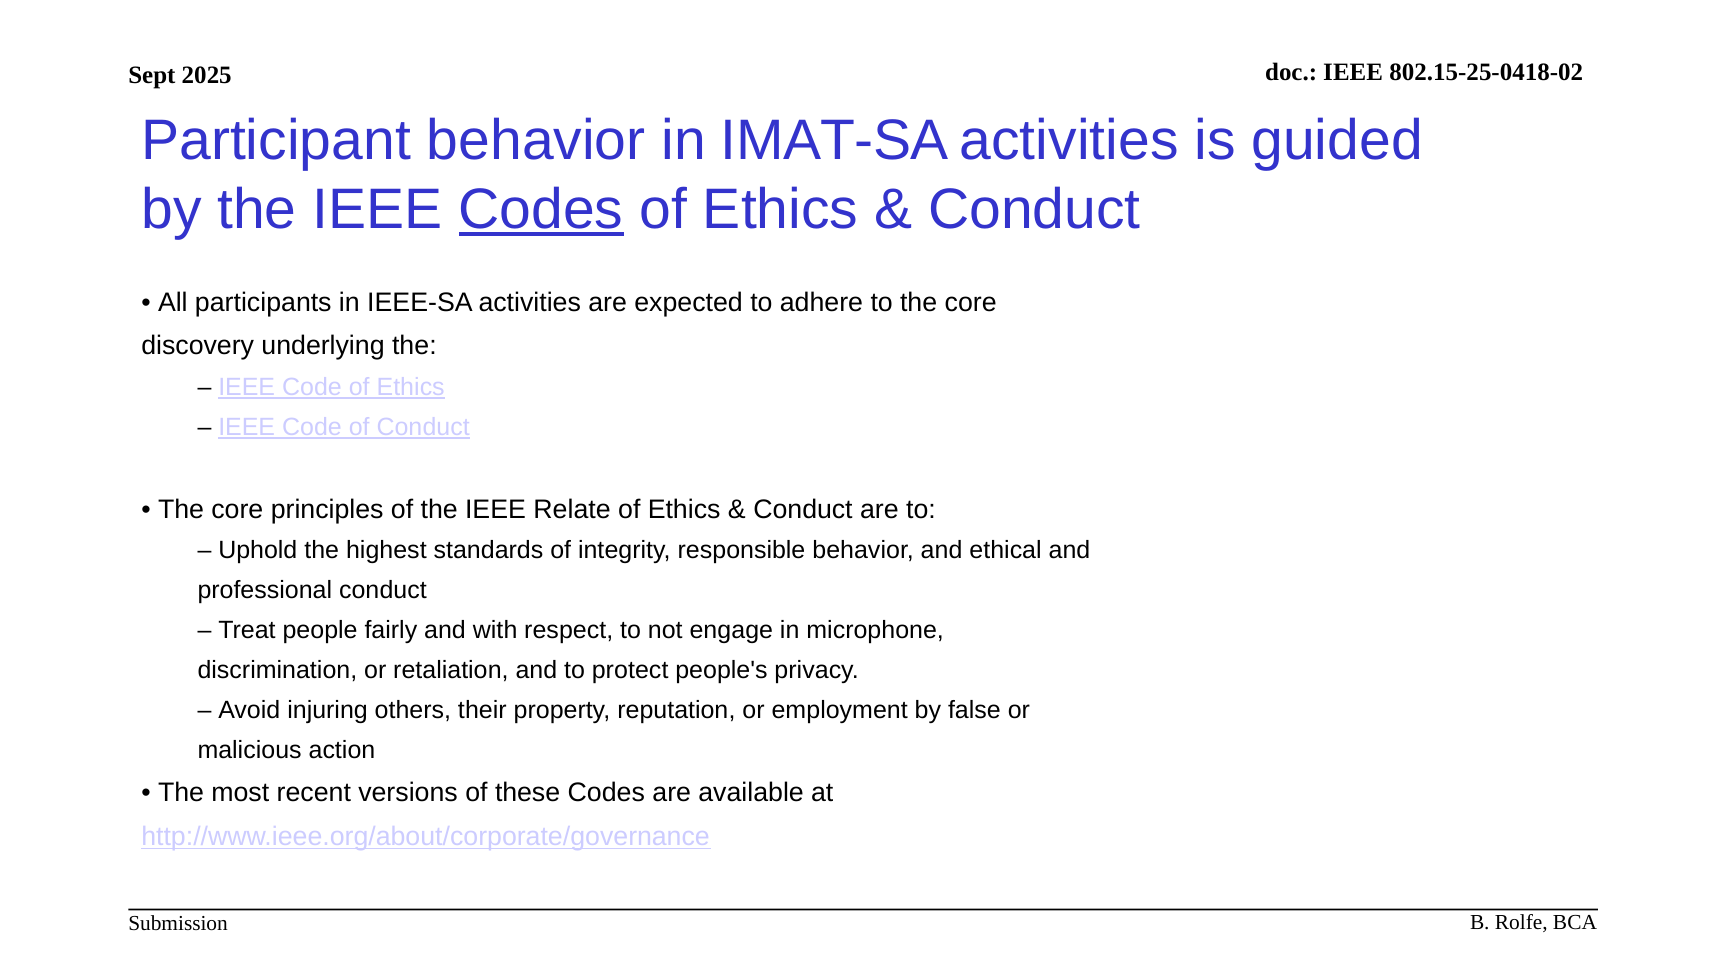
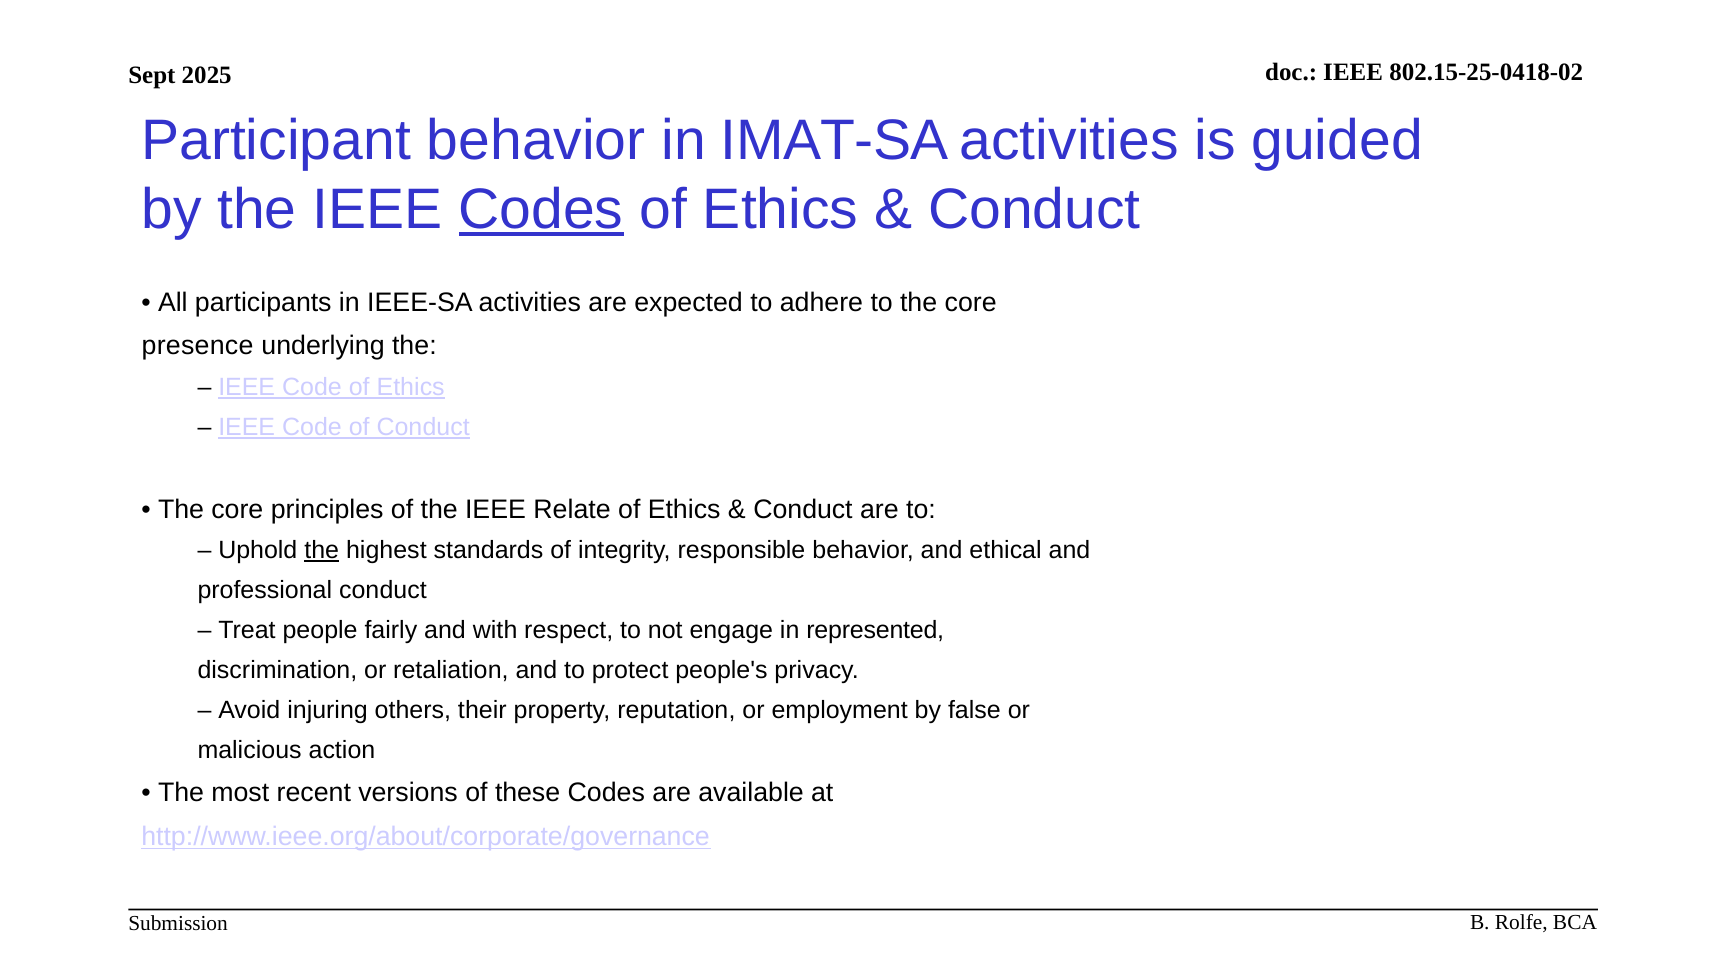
discovery: discovery -> presence
the at (322, 550) underline: none -> present
microphone: microphone -> represented
